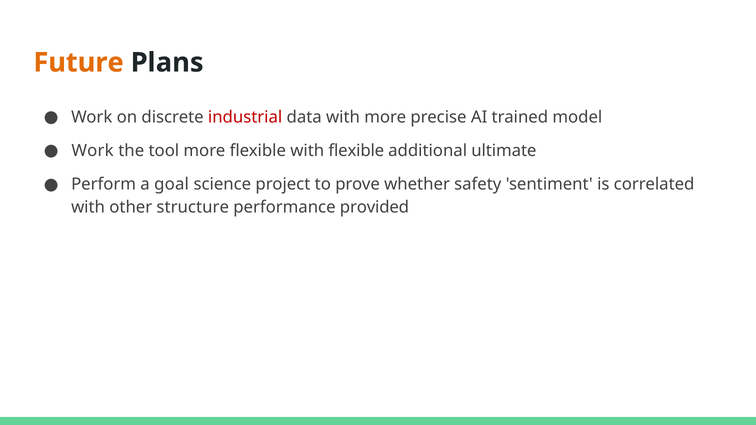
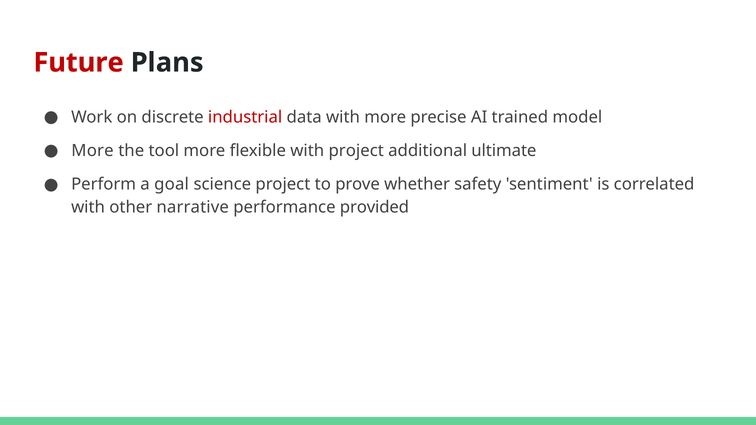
Future colour: orange -> red
Work at (93, 151): Work -> More
with flexible: flexible -> project
structure: structure -> narrative
